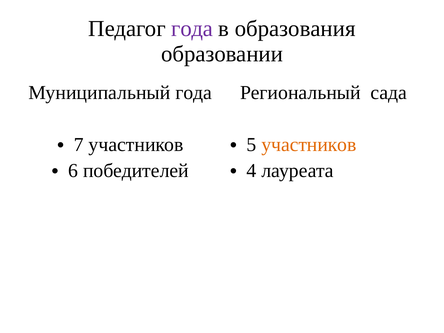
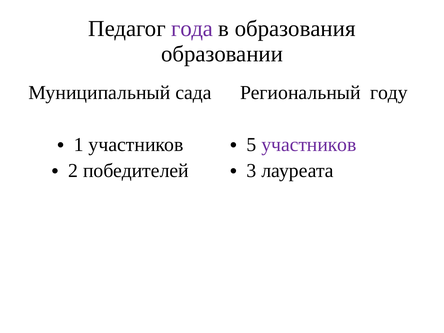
Муниципальный года: года -> сада
сада: сада -> году
7: 7 -> 1
участников at (309, 145) colour: orange -> purple
6: 6 -> 2
4: 4 -> 3
